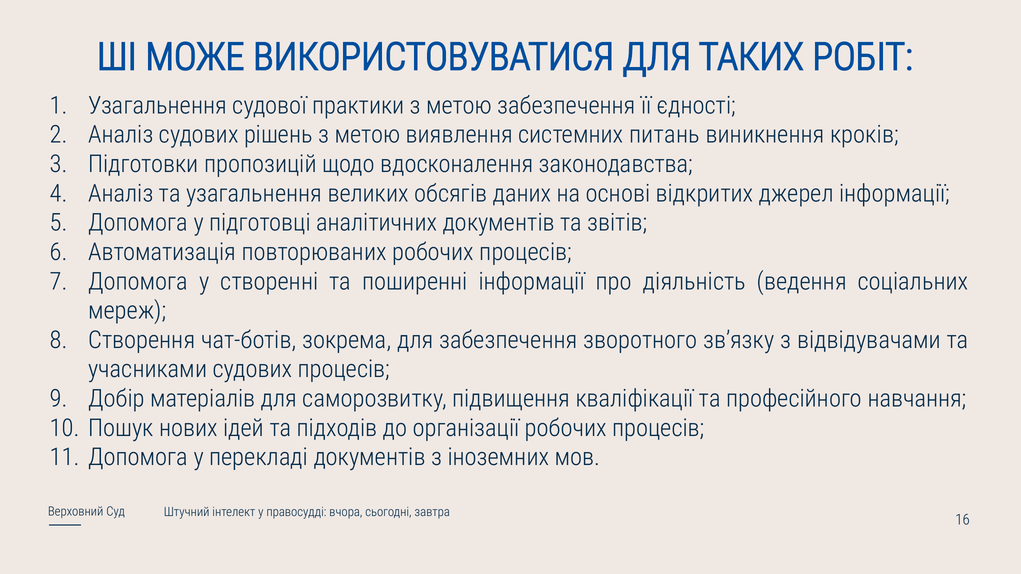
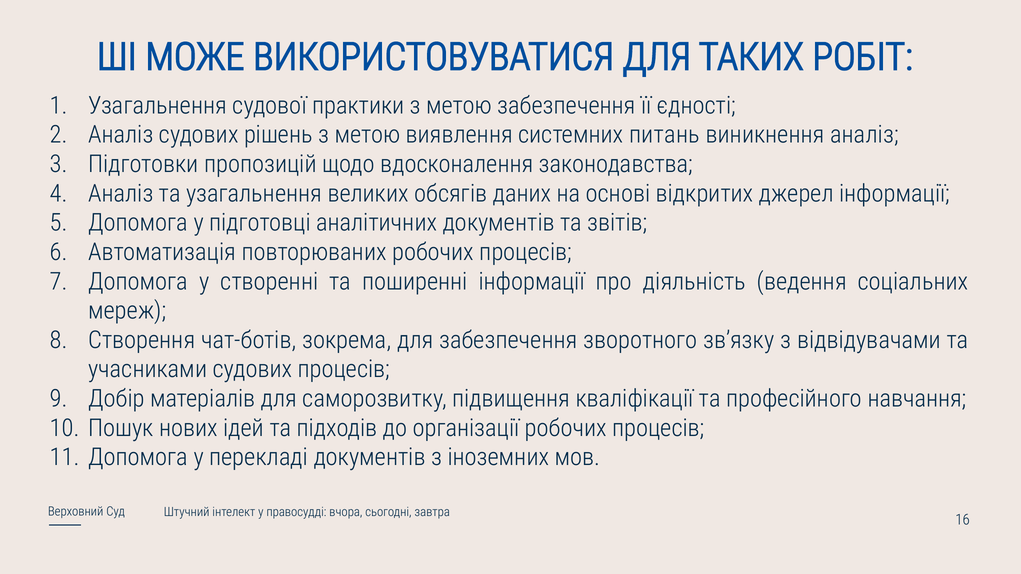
виникнення кроків: кроків -> аналіз
